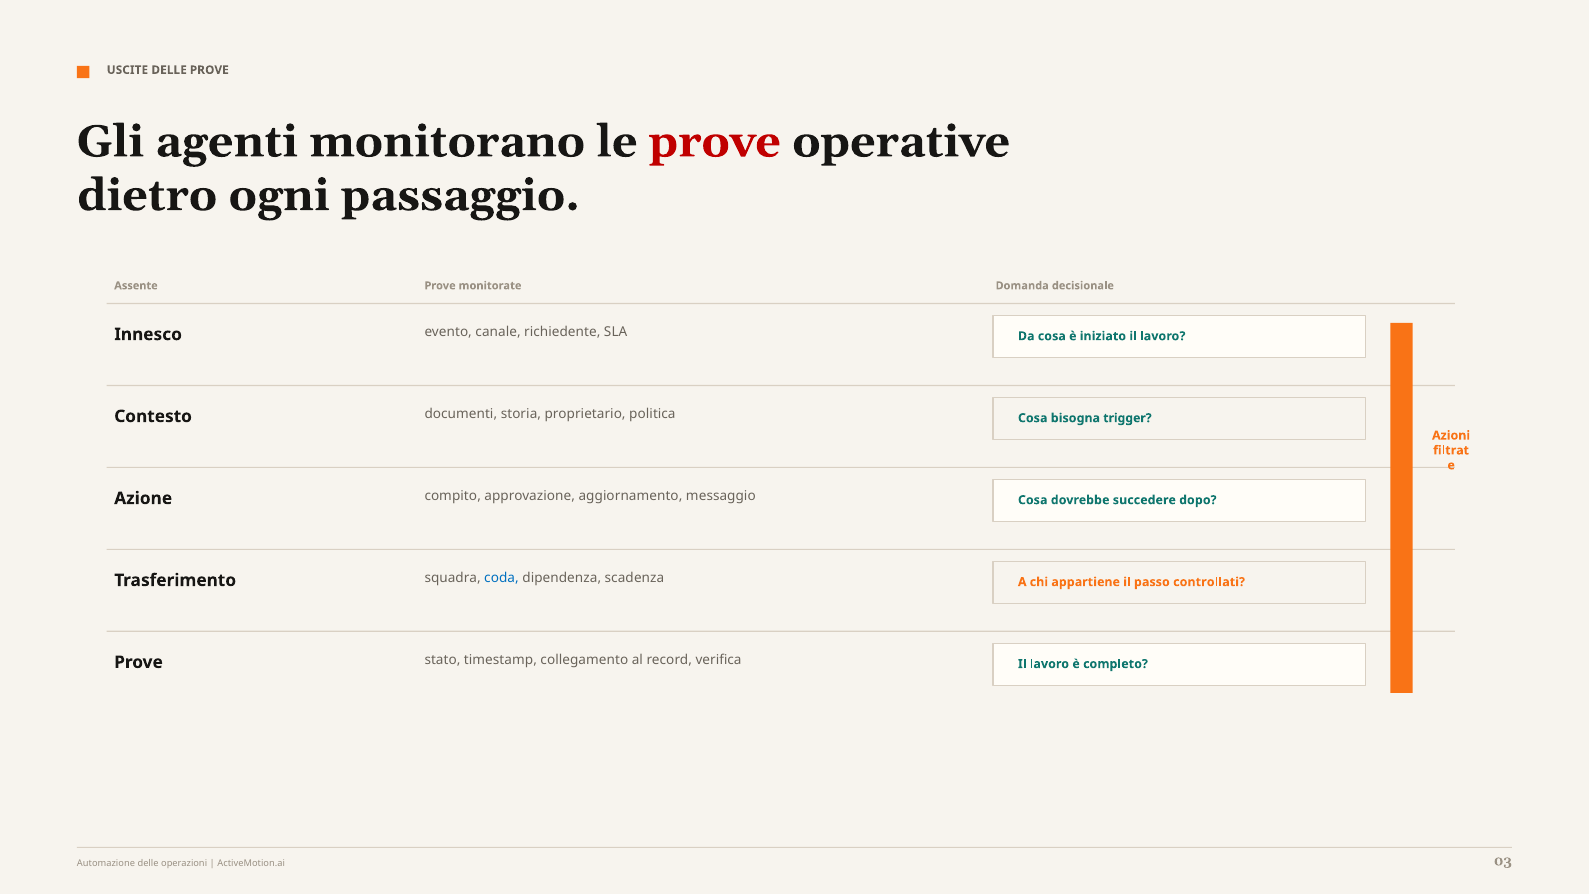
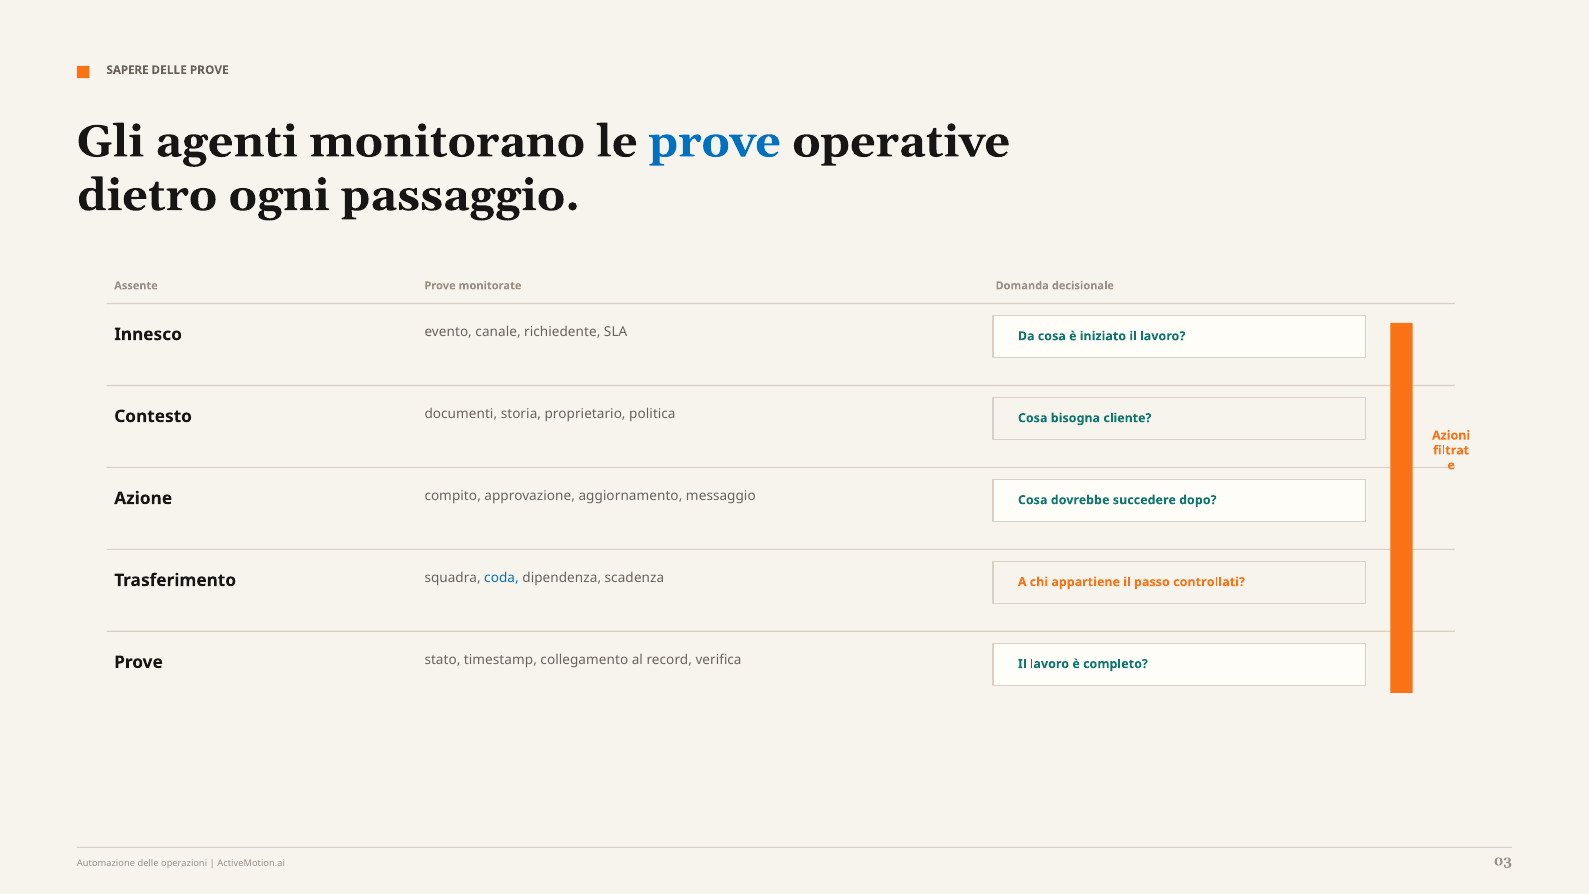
USCITE: USCITE -> SAPERE
prove at (715, 142) colour: red -> blue
trigger: trigger -> cliente
